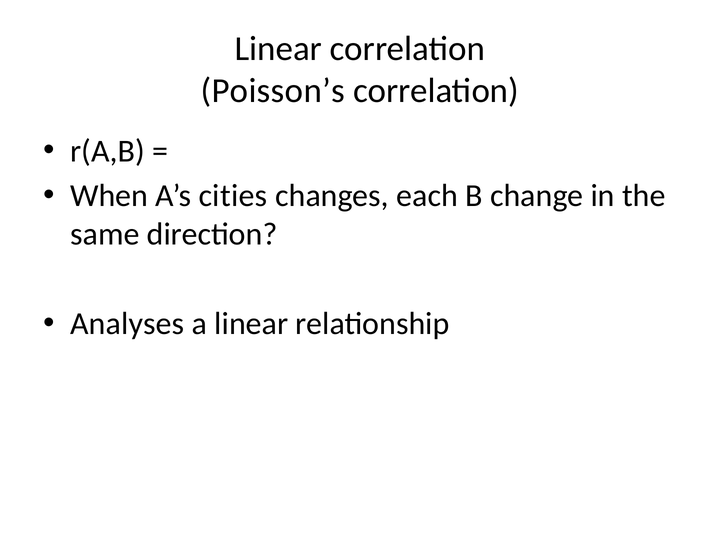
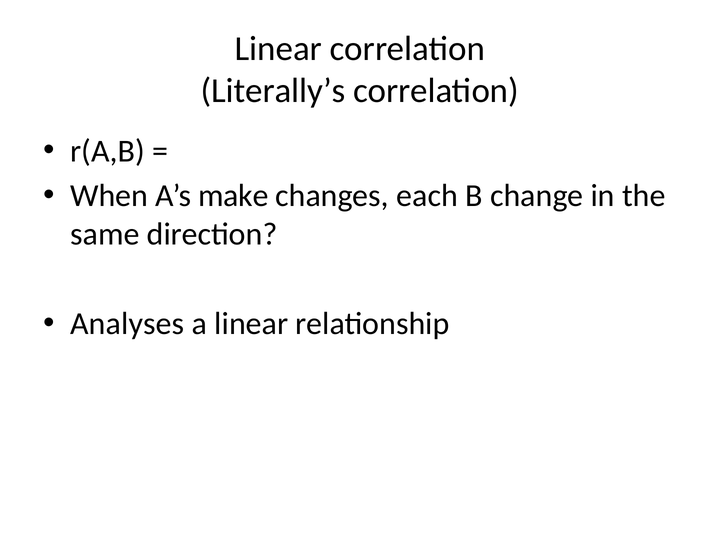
Poisson’s: Poisson’s -> Literally’s
cities: cities -> make
